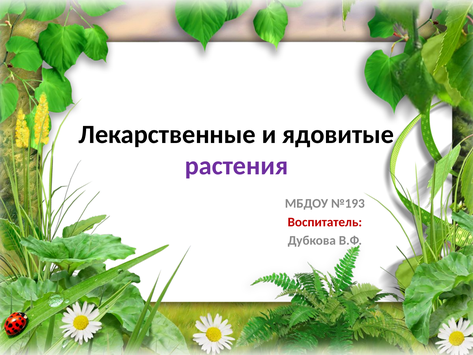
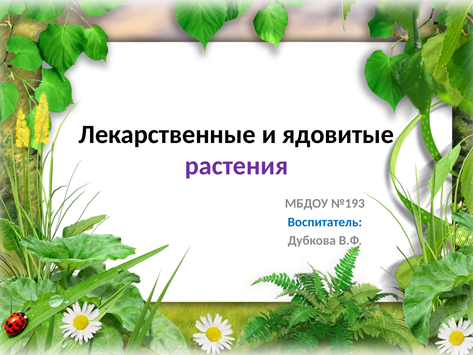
Воспитатель colour: red -> blue
